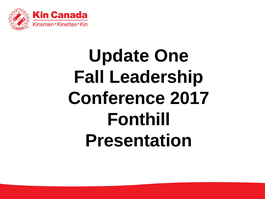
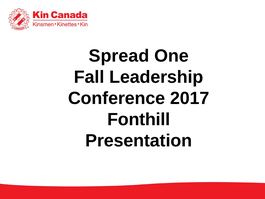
Update: Update -> Spread
